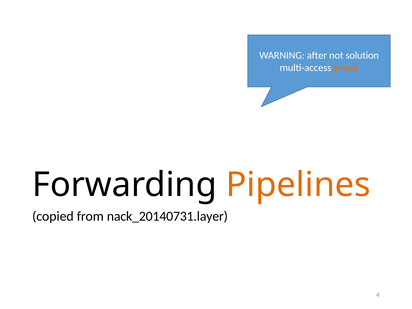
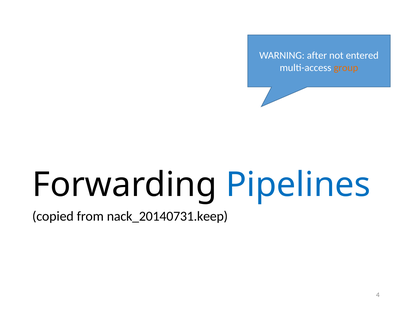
solution: solution -> entered
Pipelines colour: orange -> blue
nack_20140731.layer: nack_20140731.layer -> nack_20140731.keep
